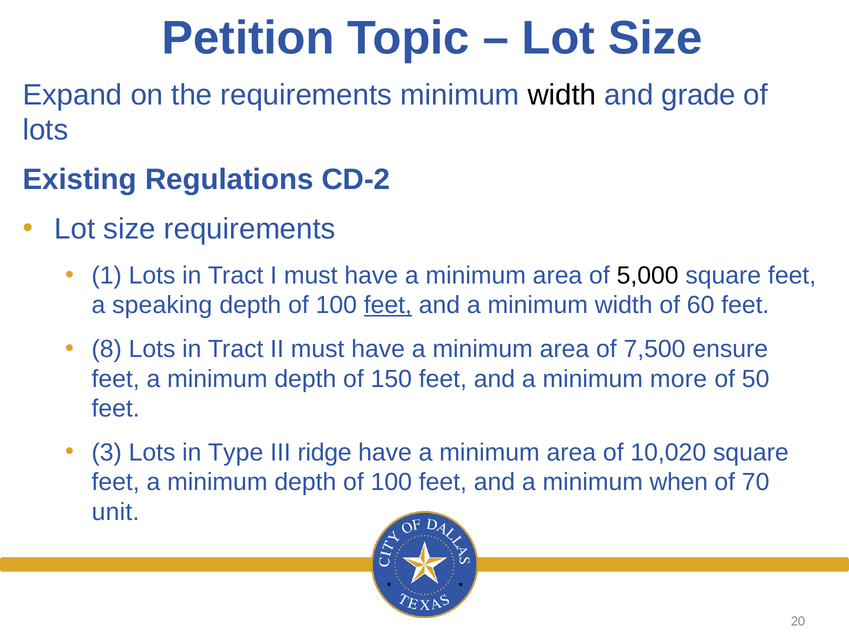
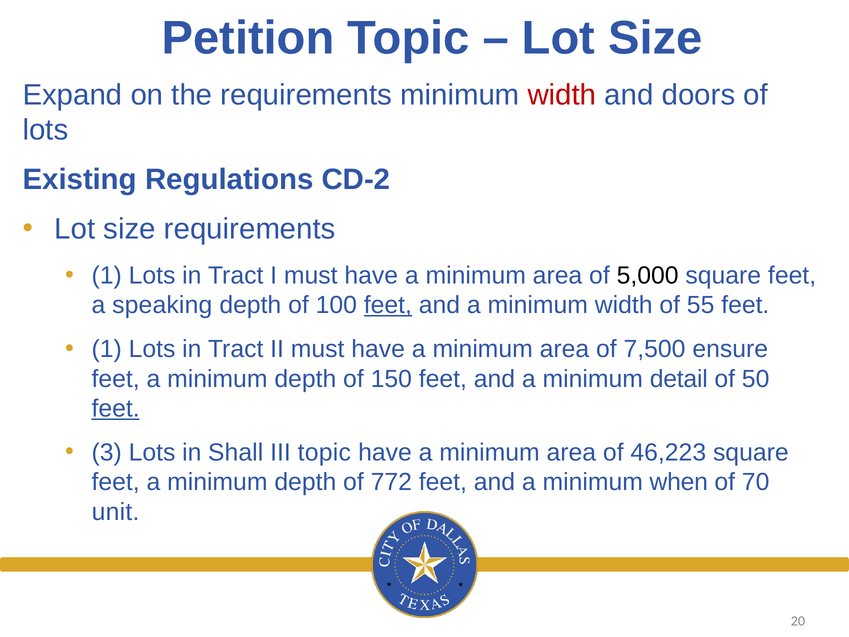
width at (562, 95) colour: black -> red
grade: grade -> doors
60: 60 -> 55
8 at (107, 349): 8 -> 1
more: more -> detail
feet at (116, 408) underline: none -> present
Type: Type -> Shall
III ridge: ridge -> topic
10,020: 10,020 -> 46,223
minimum depth of 100: 100 -> 772
